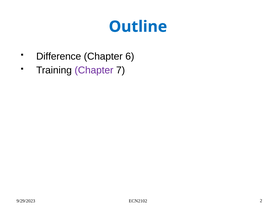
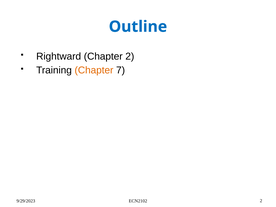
Difference: Difference -> Rightward
Chapter 6: 6 -> 2
Chapter at (94, 70) colour: purple -> orange
